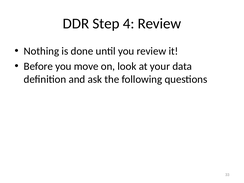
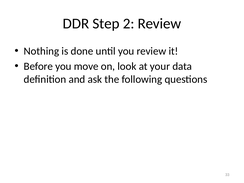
4: 4 -> 2
